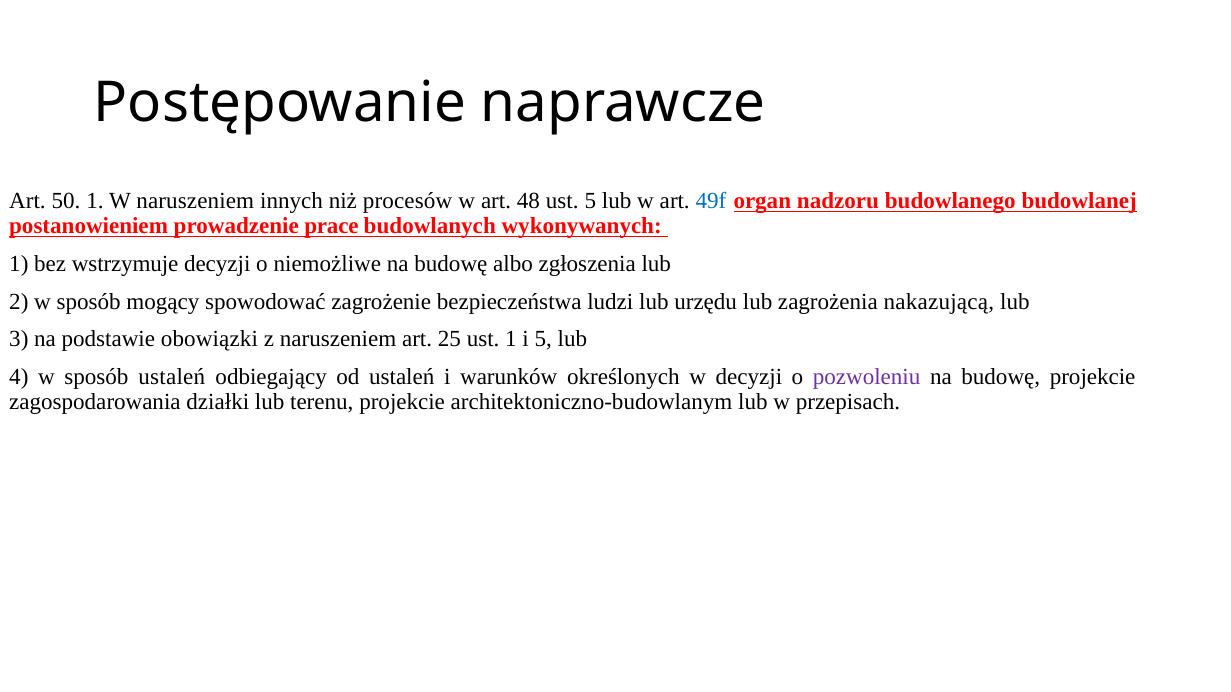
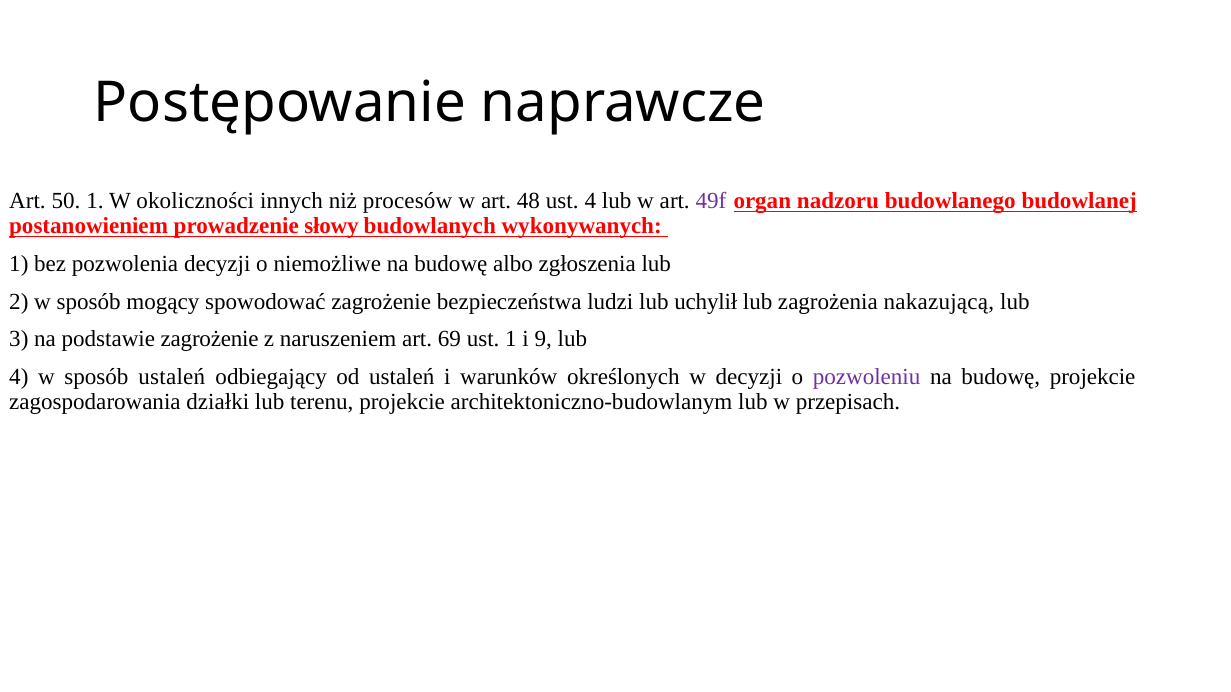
W naruszeniem: naruszeniem -> okoliczności
ust 5: 5 -> 4
49f colour: blue -> purple
prace: prace -> słowy
wstrzymuje: wstrzymuje -> pozwolenia
urzędu: urzędu -> uchylił
podstawie obowiązki: obowiązki -> zagrożenie
25: 25 -> 69
i 5: 5 -> 9
